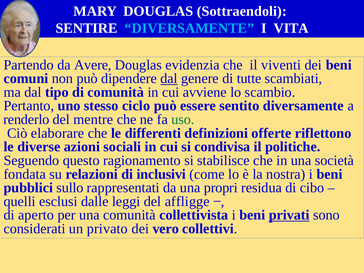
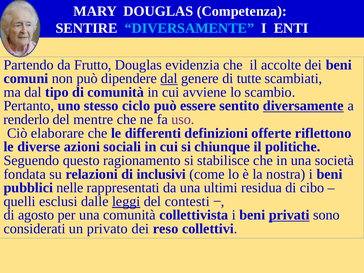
Sottraendoli: Sottraendoli -> Competenza
VITA: VITA -> ENTI
Avere: Avere -> Frutto
viventi: viventi -> accolte
diversamente at (303, 106) underline: none -> present
uso colour: green -> purple
condivisa: condivisa -> chiunque
sullo: sullo -> nelle
propri: propri -> ultimi
leggi underline: none -> present
affligge: affligge -> contesti
aperto: aperto -> agosto
vero: vero -> reso
